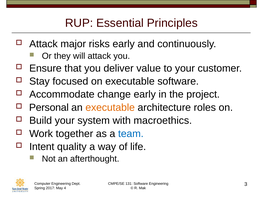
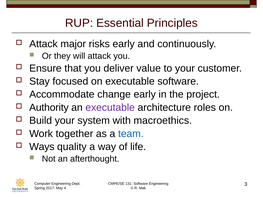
Personal: Personal -> Authority
executable at (110, 108) colour: orange -> purple
Intent: Intent -> Ways
